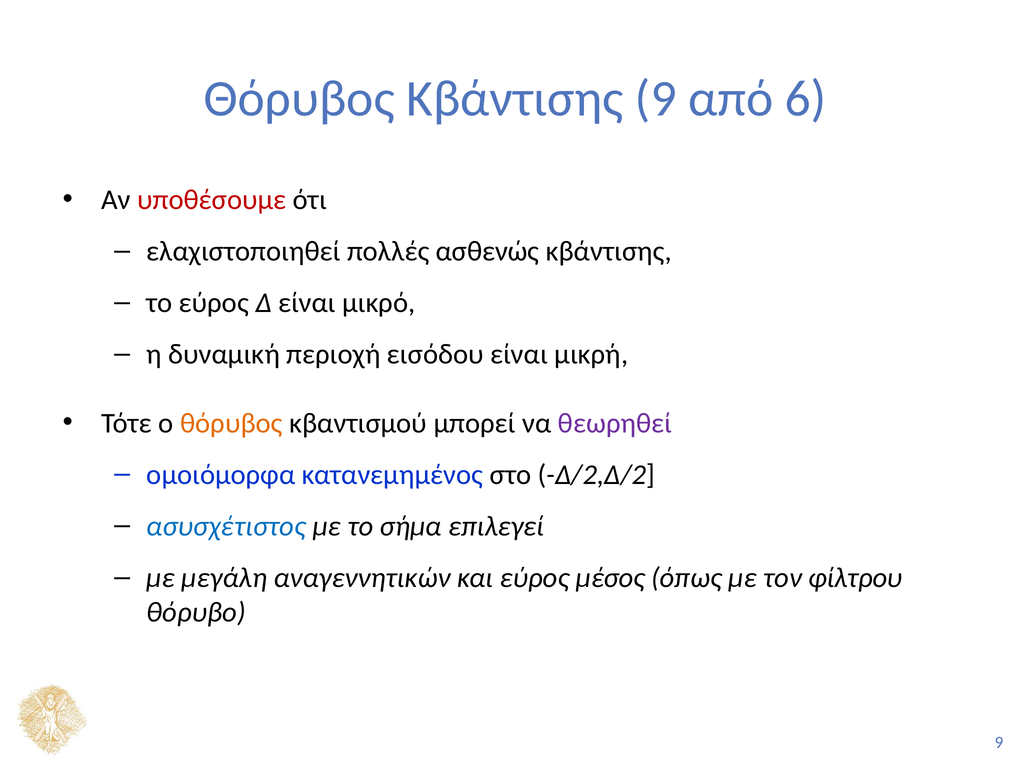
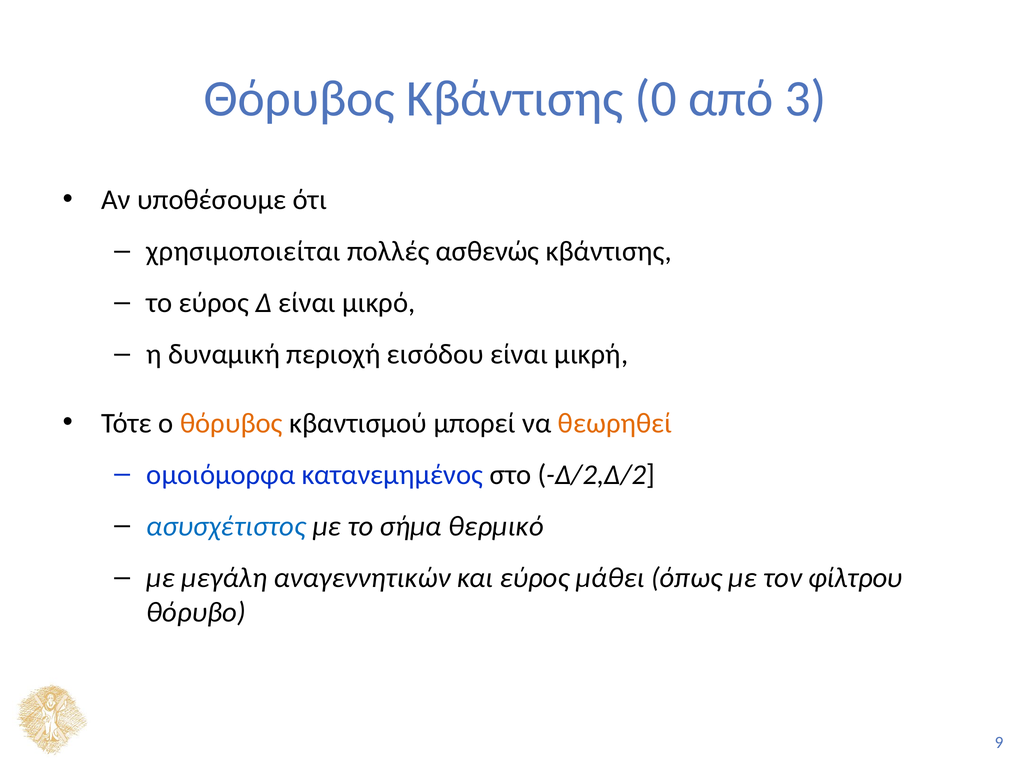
Κβάντισης 9: 9 -> 0
6: 6 -> 3
υποθέσουμε colour: red -> black
ελαχιστοποιηθεί: ελαχιστοποιηθεί -> χρησιμοποιείται
θεωρηθεί colour: purple -> orange
επιλεγεί: επιλεγεί -> θερμικό
μέσος: μέσος -> μάθει
